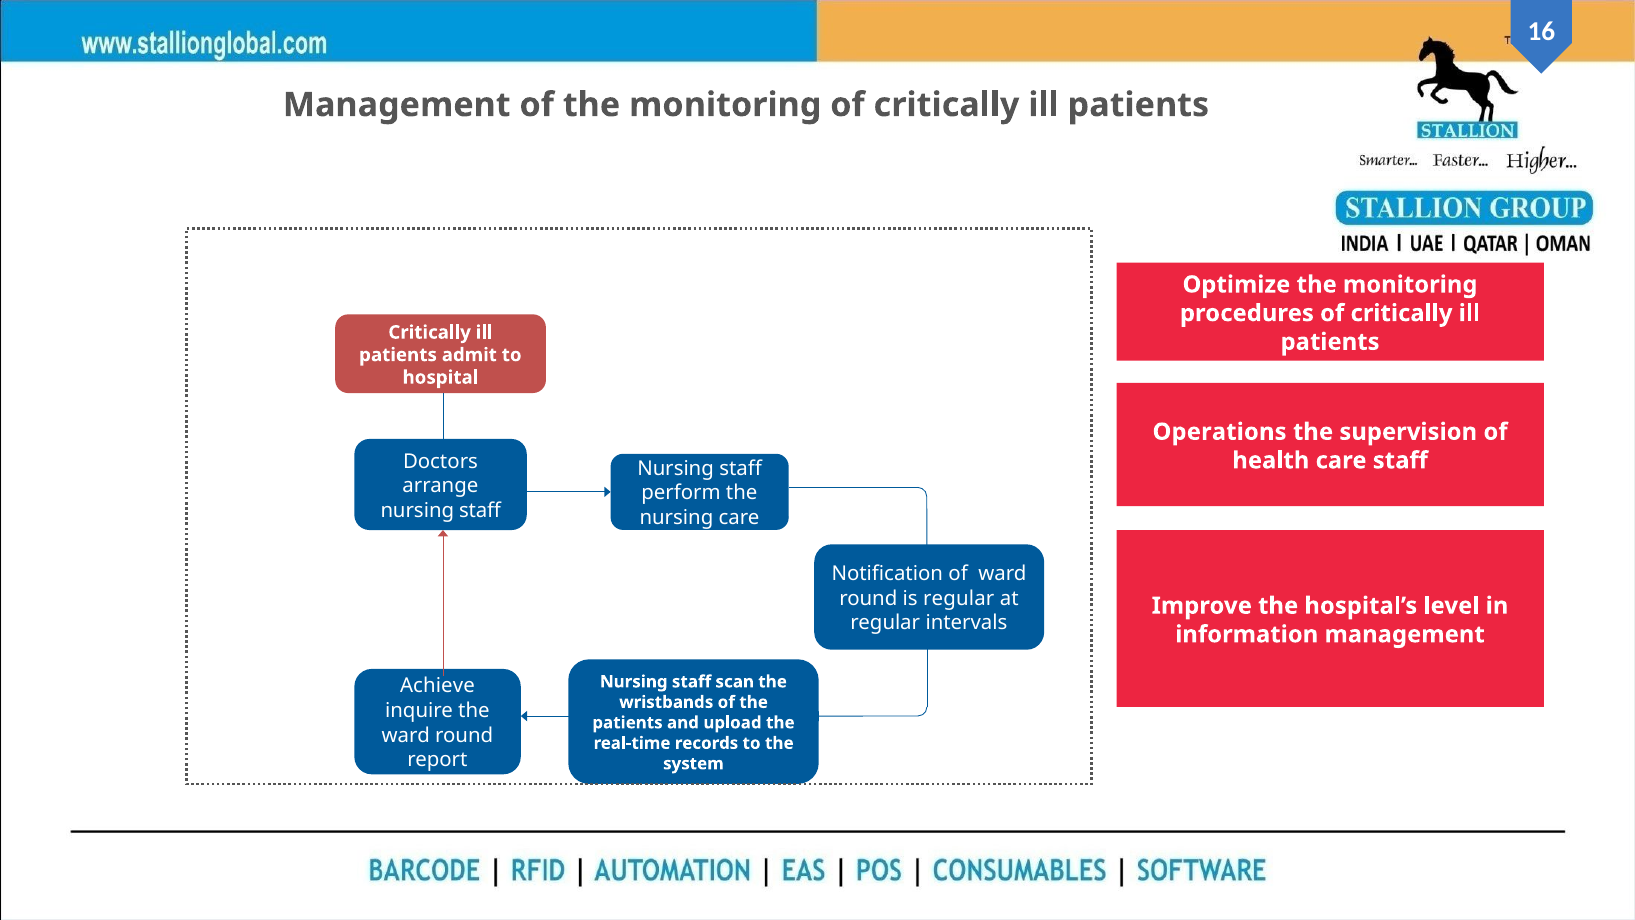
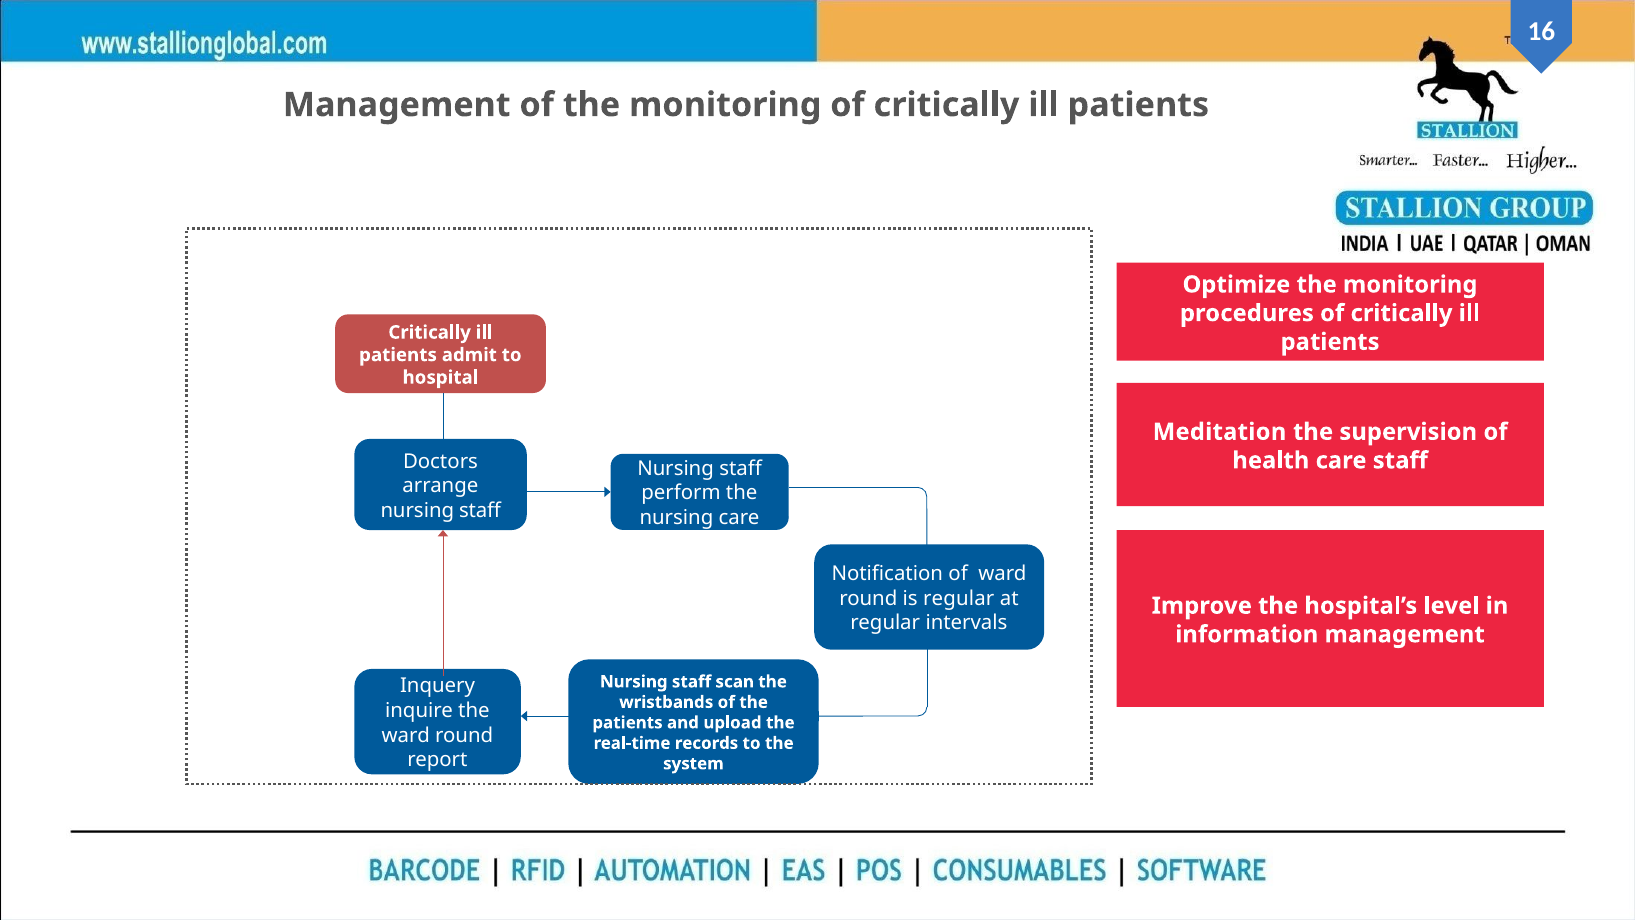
Operations: Operations -> Meditation
Achieve: Achieve -> Inquery
